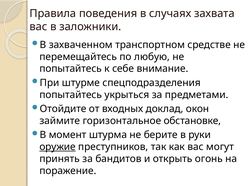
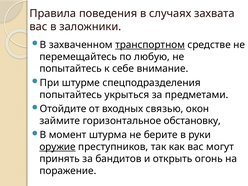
транспортном underline: none -> present
доклад: доклад -> связью
обстановке: обстановке -> обстановку
